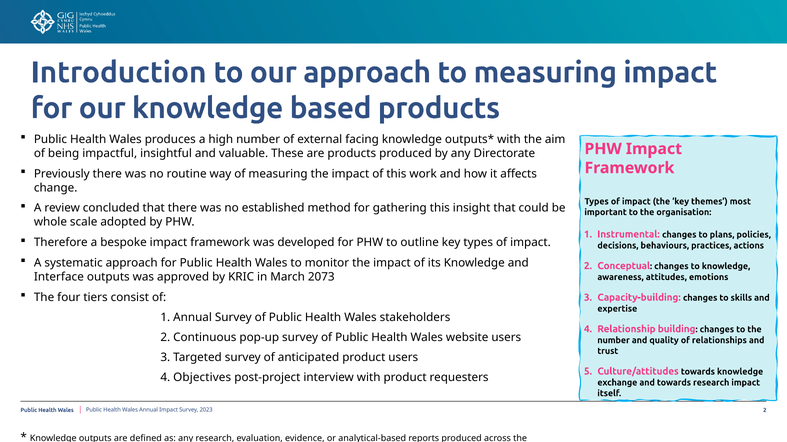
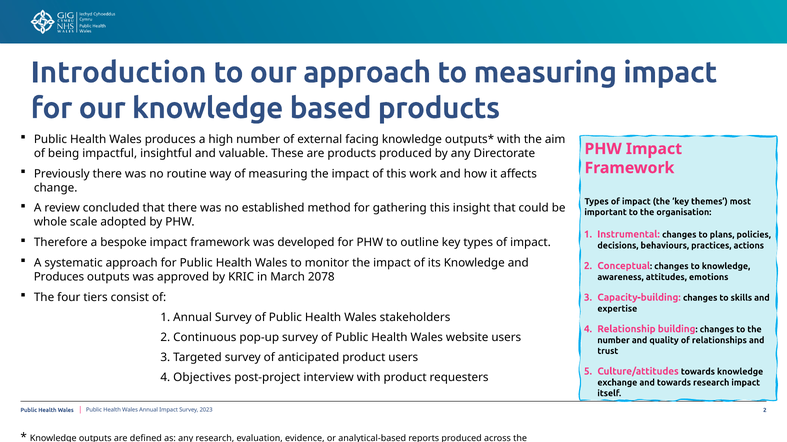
Interface at (59, 277): Interface -> Produces
2073: 2073 -> 2078
